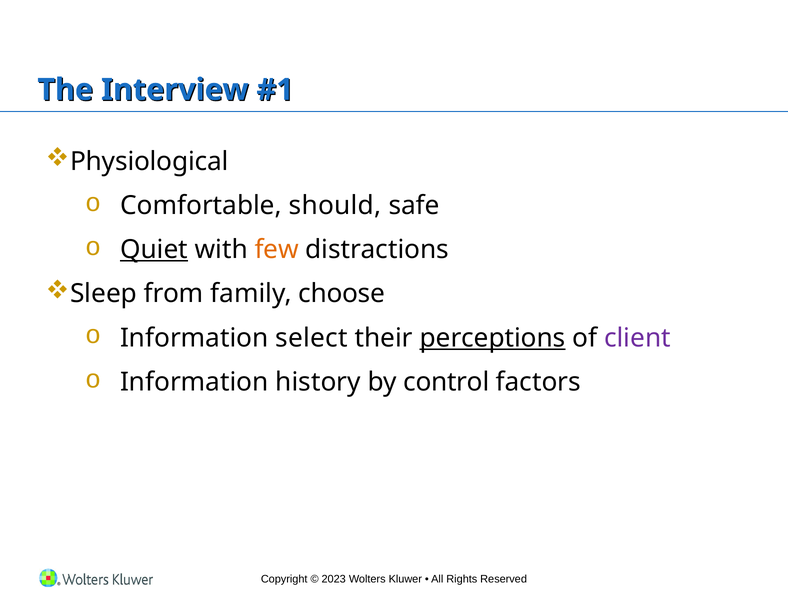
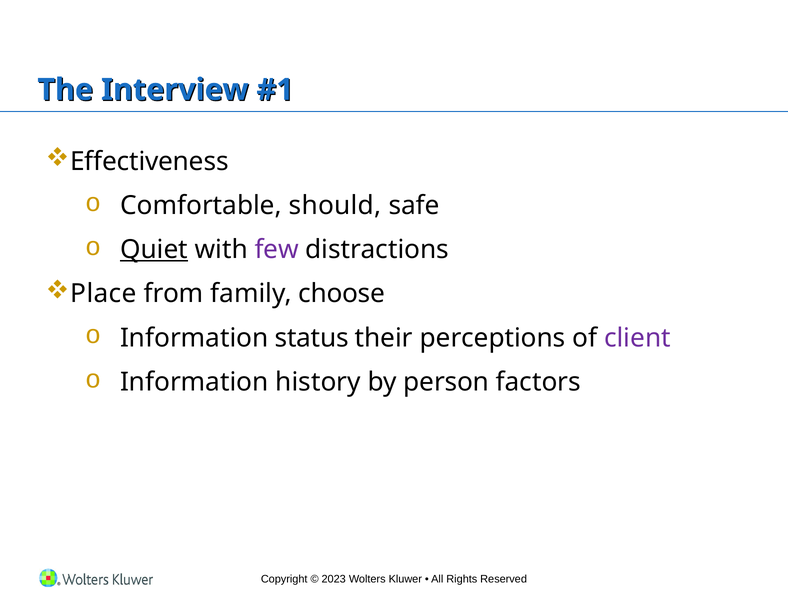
Physiological: Physiological -> Effectiveness
few colour: orange -> purple
Sleep: Sleep -> Place
select: select -> status
perceptions underline: present -> none
control: control -> person
